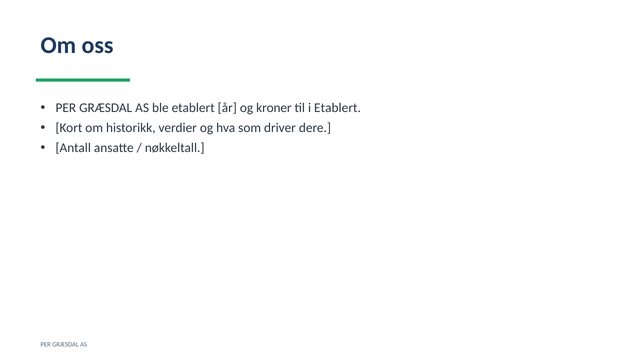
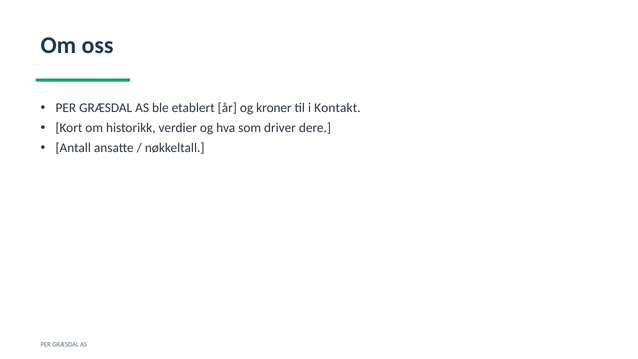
i Etablert: Etablert -> Kontakt
